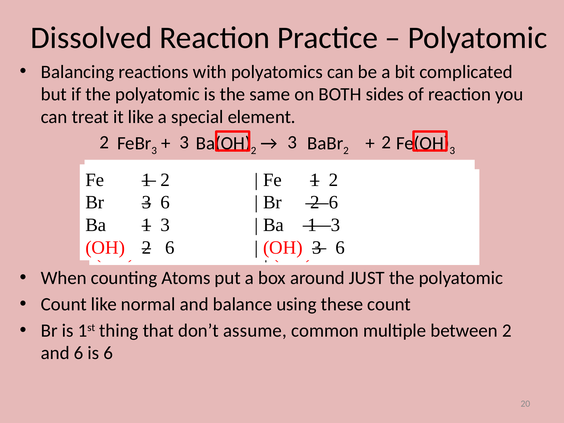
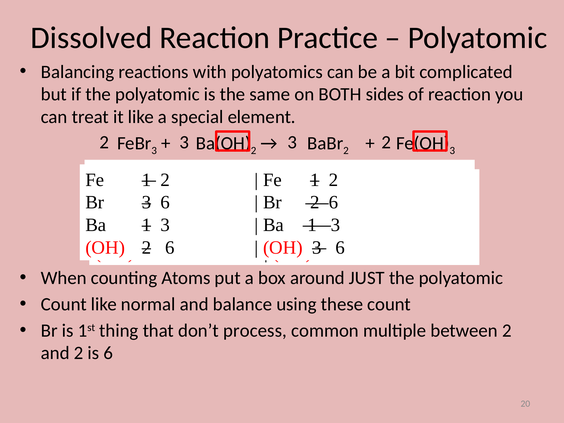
assume: assume -> process
and 6: 6 -> 2
